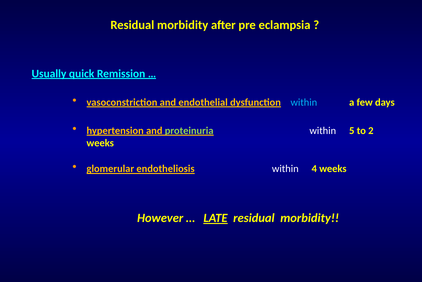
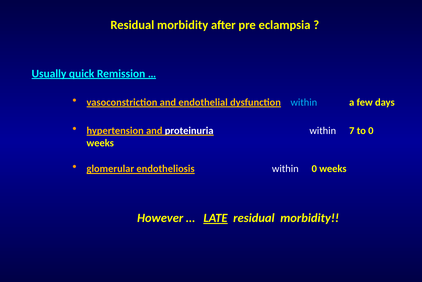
proteinuria colour: light green -> white
5: 5 -> 7
to 2: 2 -> 0
within 4: 4 -> 0
